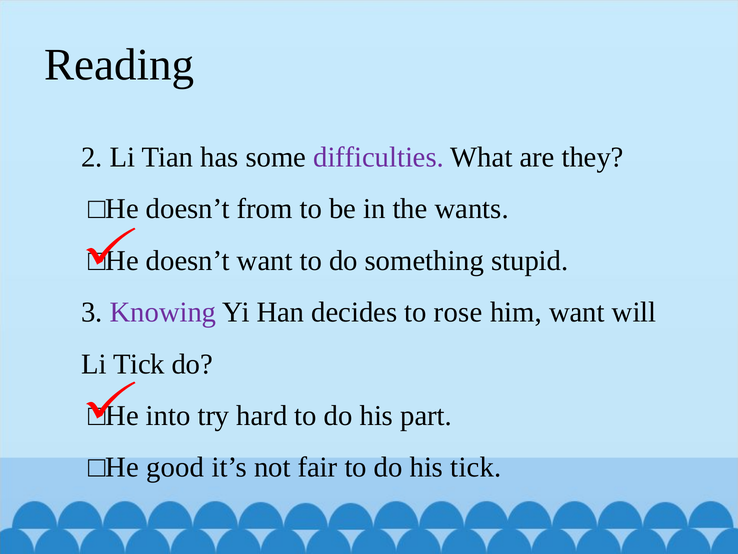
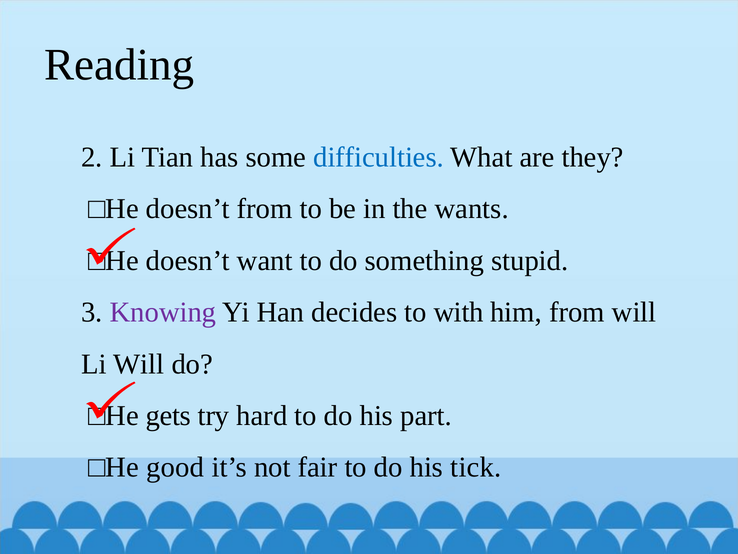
difficulties colour: purple -> blue
rose: rose -> with
him want: want -> from
Li Tick: Tick -> Will
into: into -> gets
